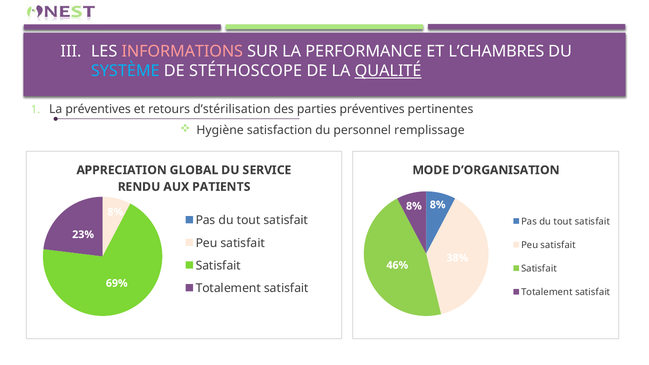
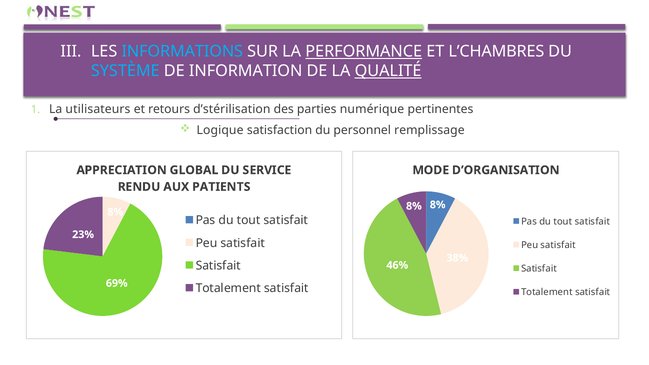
INFORMATIONS colour: pink -> light blue
PERFORMANCE underline: none -> present
STÉTHOSCOPE: STÉTHOSCOPE -> INFORMATION
La préventives: préventives -> utilisateurs
parties préventives: préventives -> numérique
Hygiène: Hygiène -> Logique
